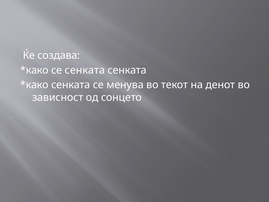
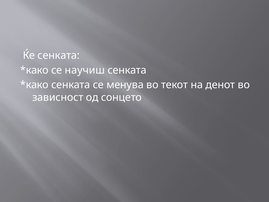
Ќе создава: создава -> сенката
се сенката: сенката -> научиш
